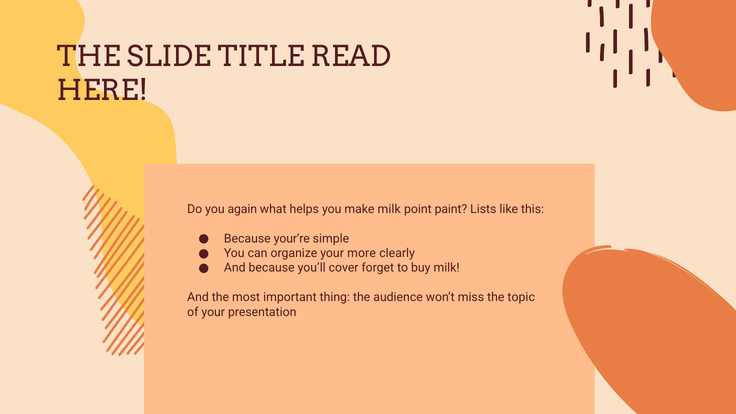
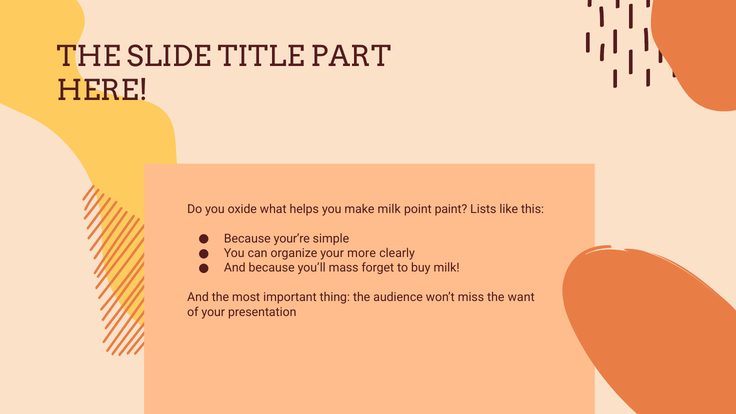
READ: READ -> PART
again: again -> oxide
cover: cover -> mass
topic: topic -> want
